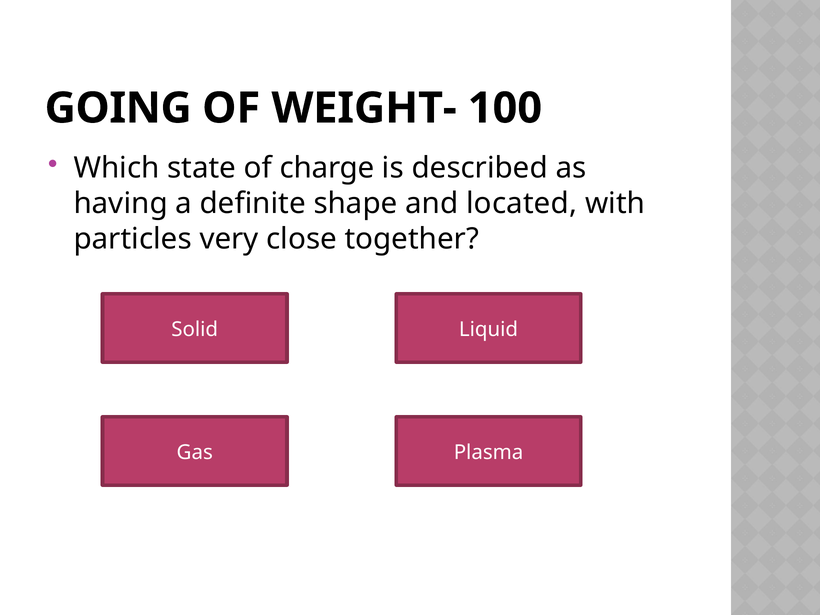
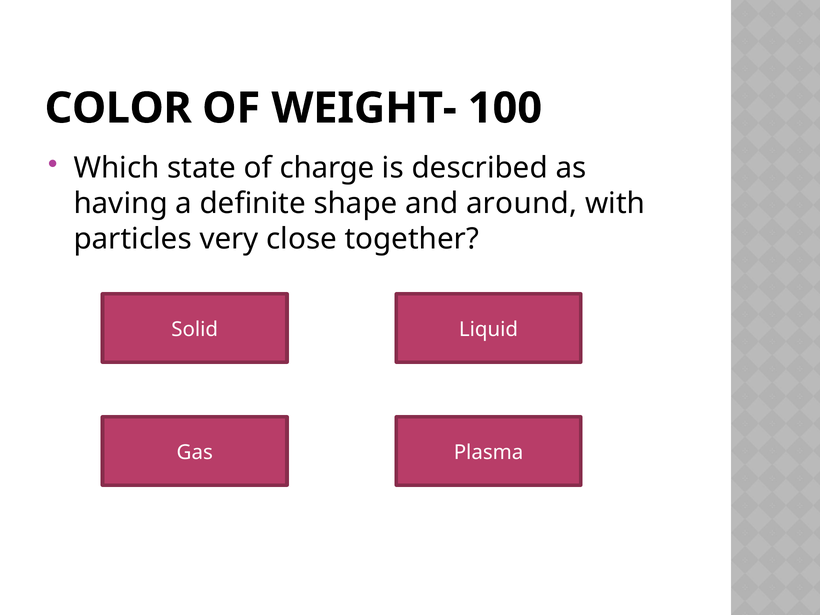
GOING: GOING -> COLOR
located: located -> around
